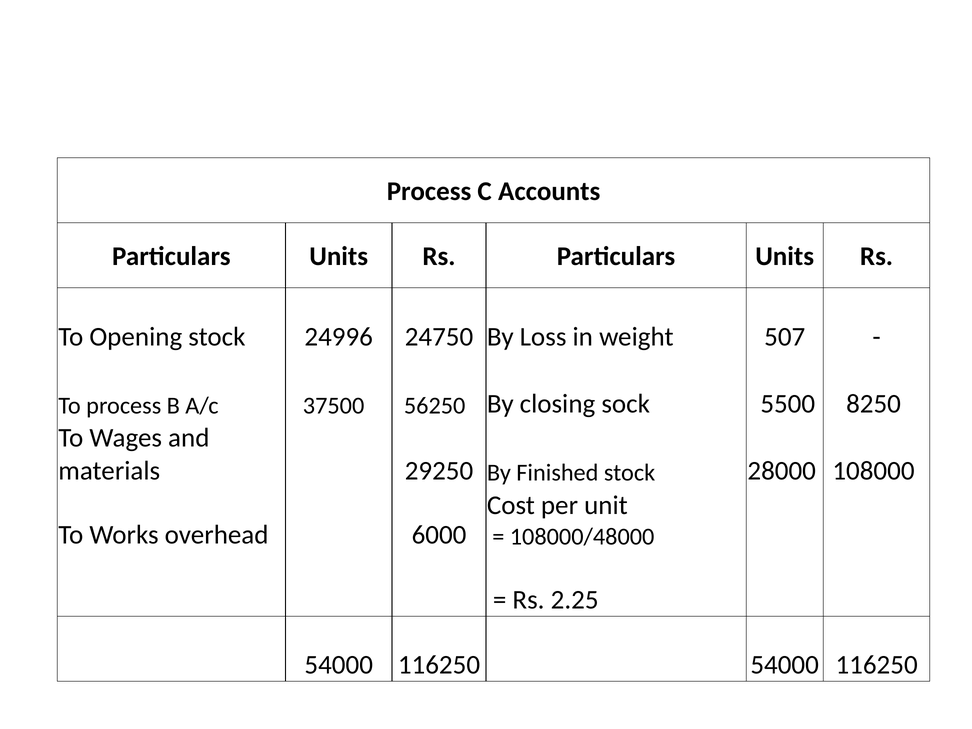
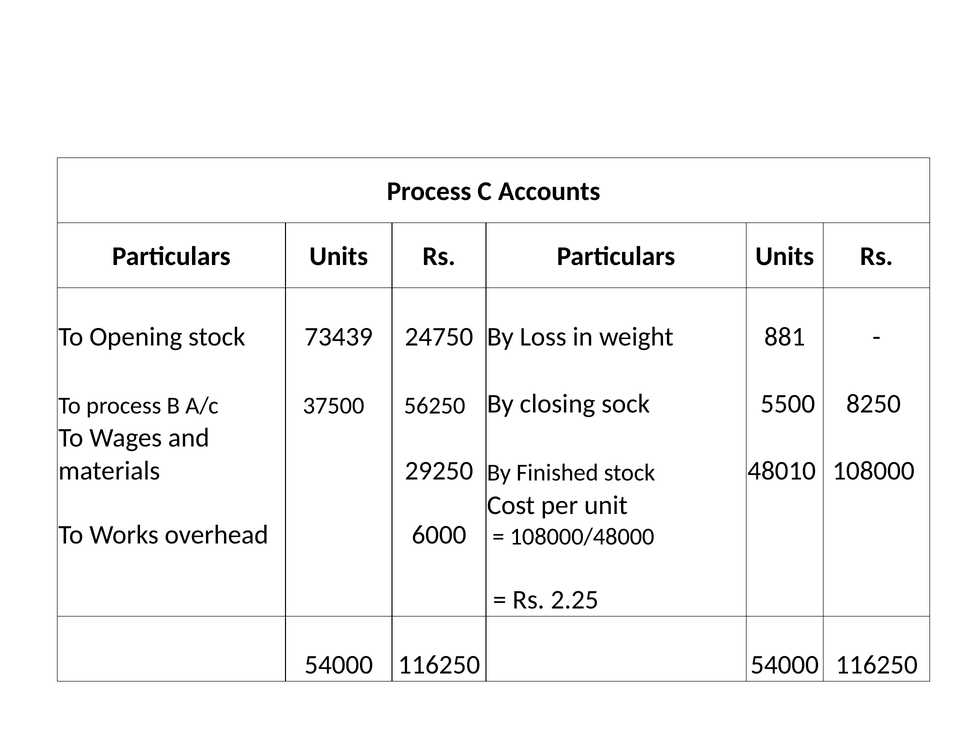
24996: 24996 -> 73439
507: 507 -> 881
28000: 28000 -> 48010
